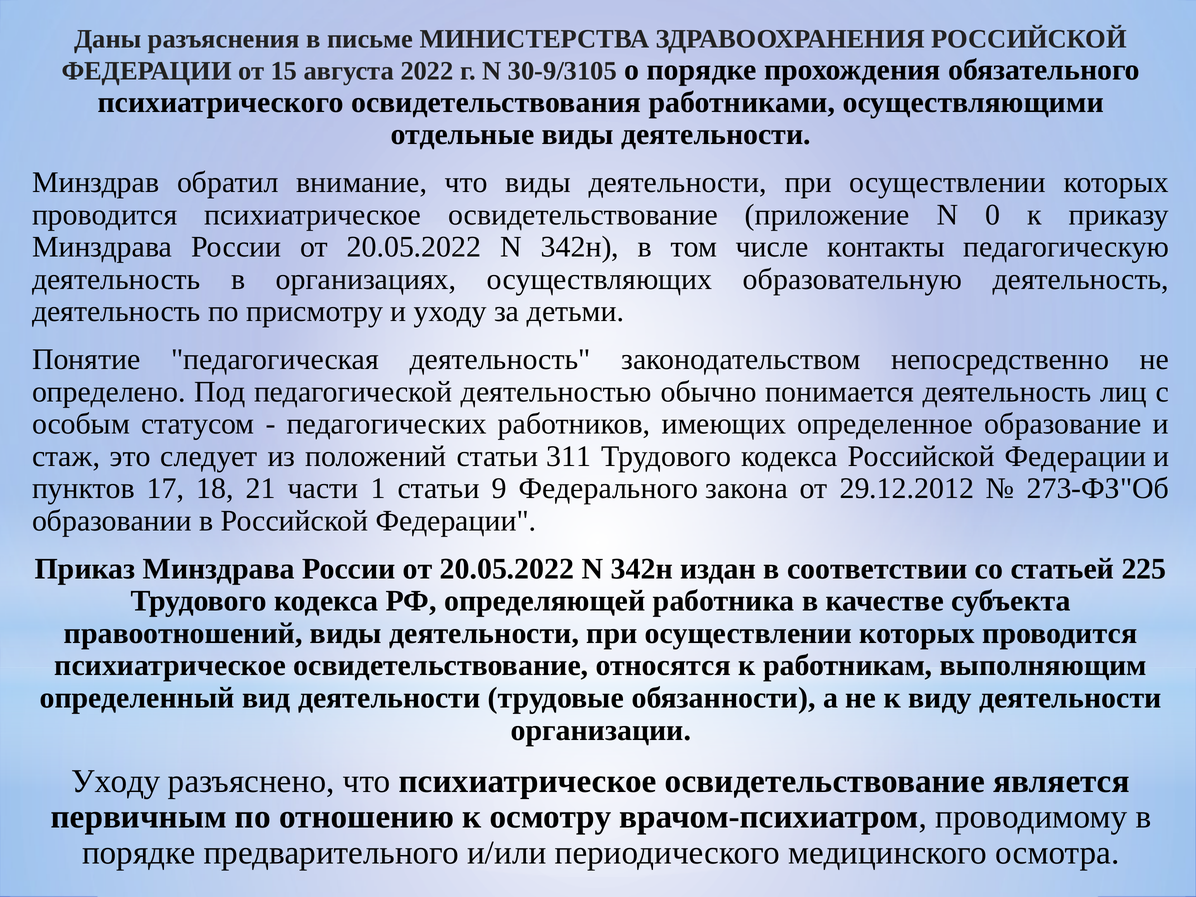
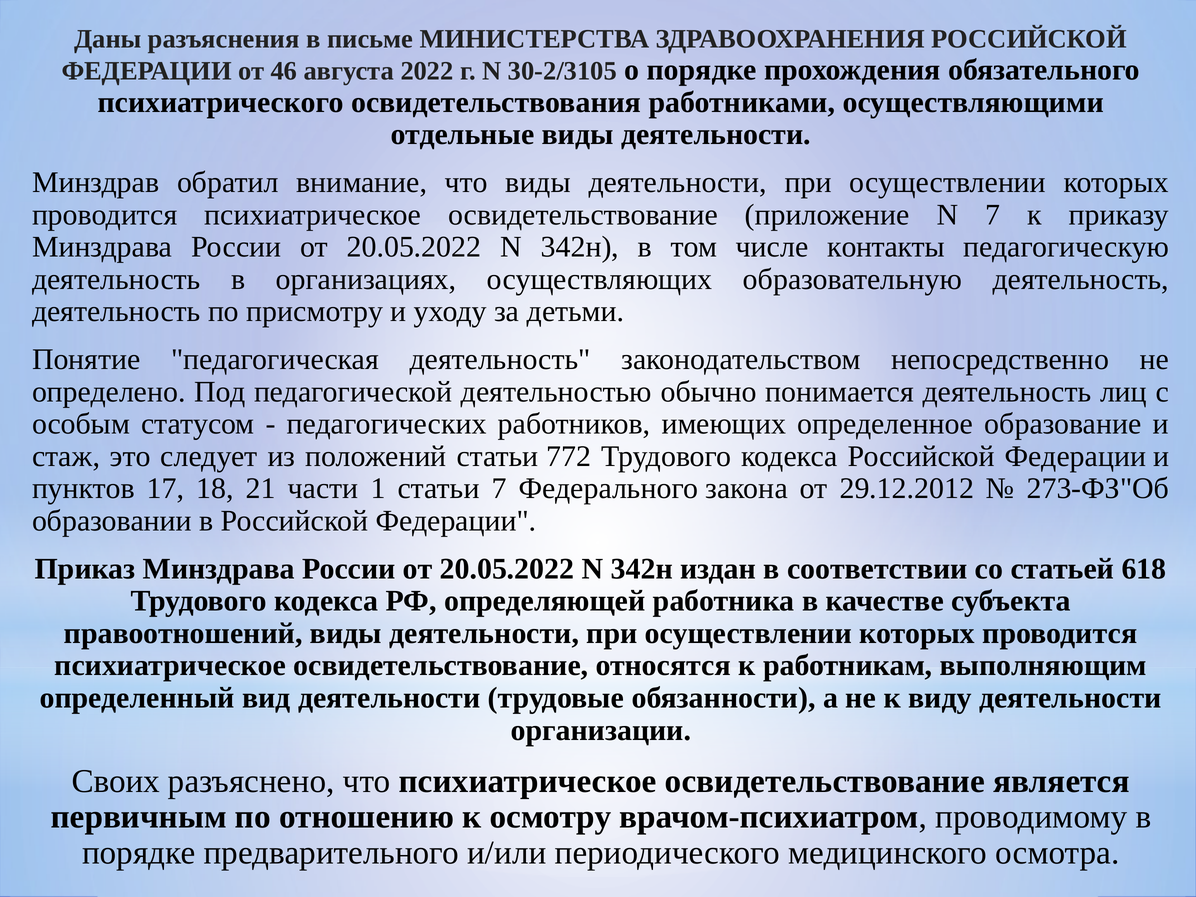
15: 15 -> 46
30-9/3105: 30-9/3105 -> 30-2/3105
N 0: 0 -> 7
311: 311 -> 772
статьи 9: 9 -> 7
225: 225 -> 618
Уходу at (116, 781): Уходу -> Своих
